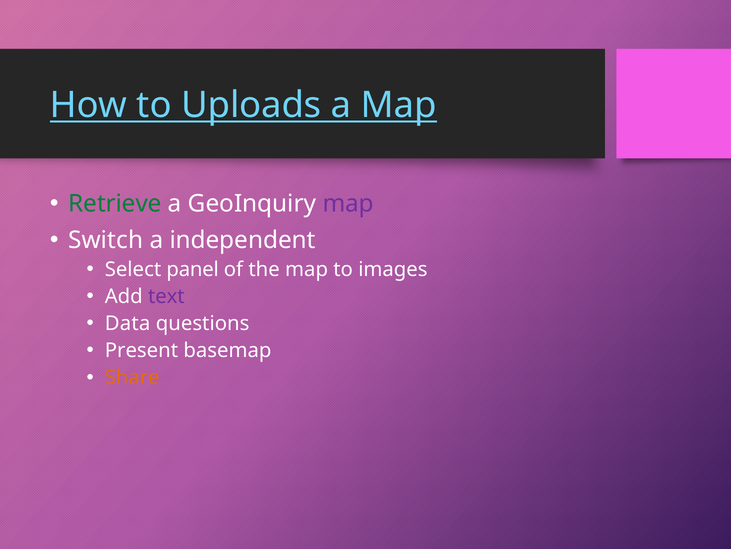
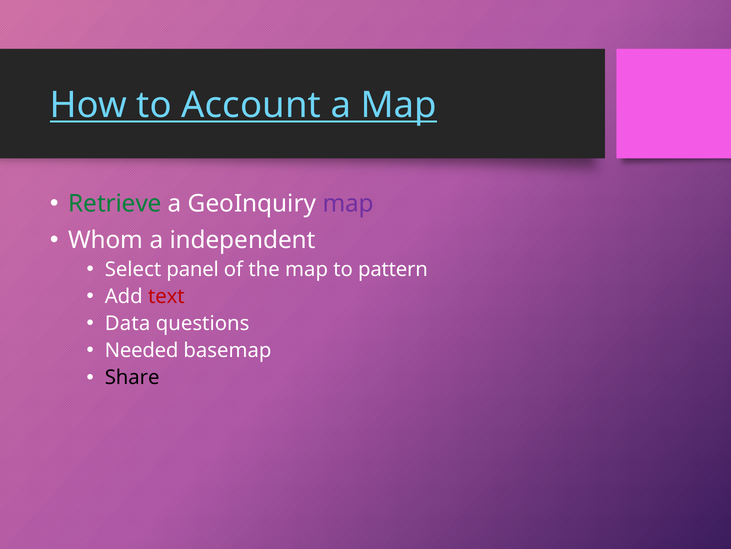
Uploads: Uploads -> Account
Switch: Switch -> Whom
images: images -> pattern
text colour: purple -> red
Present: Present -> Needed
Share colour: orange -> black
